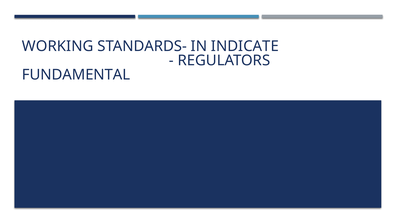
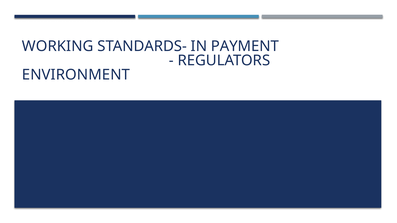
INDICATE: INDICATE -> PAYMENT
FUNDAMENTAL: FUNDAMENTAL -> ENVIRONMENT
